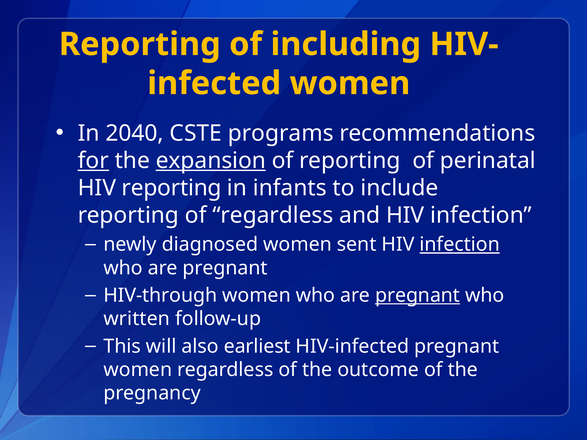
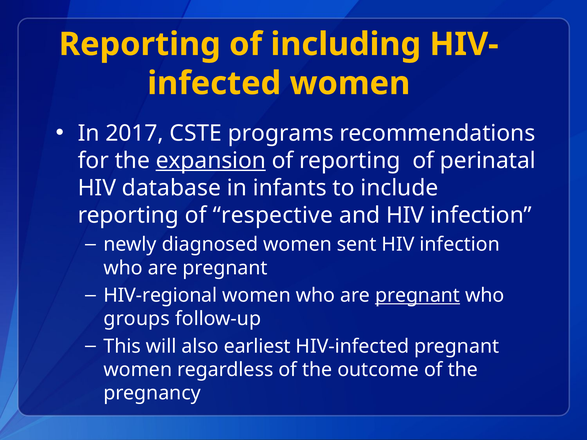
2040: 2040 -> 2017
for underline: present -> none
HIV reporting: reporting -> database
of regardless: regardless -> respective
infection at (460, 245) underline: present -> none
HIV-through: HIV-through -> HIV-regional
written: written -> groups
